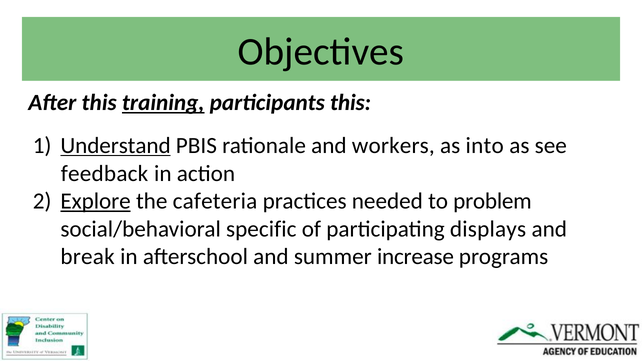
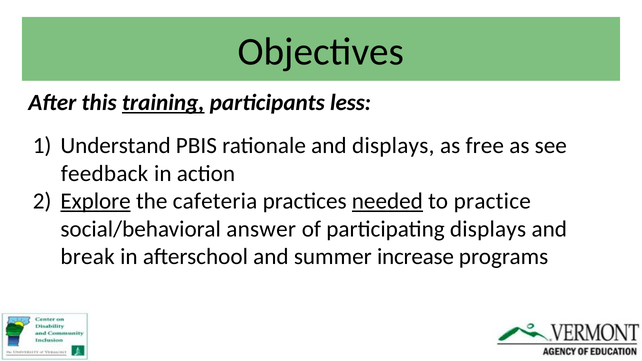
participants this: this -> less
Understand underline: present -> none
and workers: workers -> displays
into: into -> free
needed underline: none -> present
problem: problem -> practice
specific: specific -> answer
